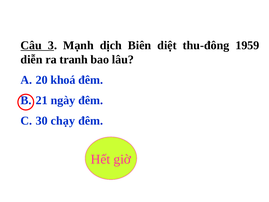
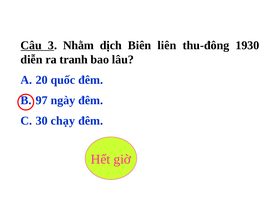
Mạnh: Mạnh -> Nhằm
diệt: diệt -> liên
1959: 1959 -> 1930
khoá: khoá -> quốc
21 at (42, 100): 21 -> 97
